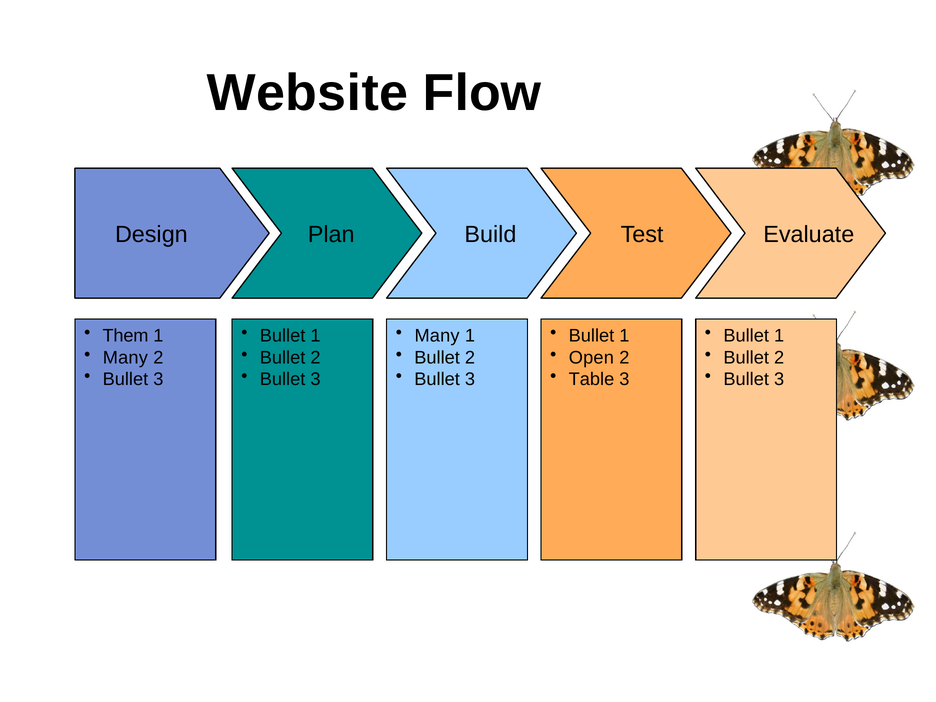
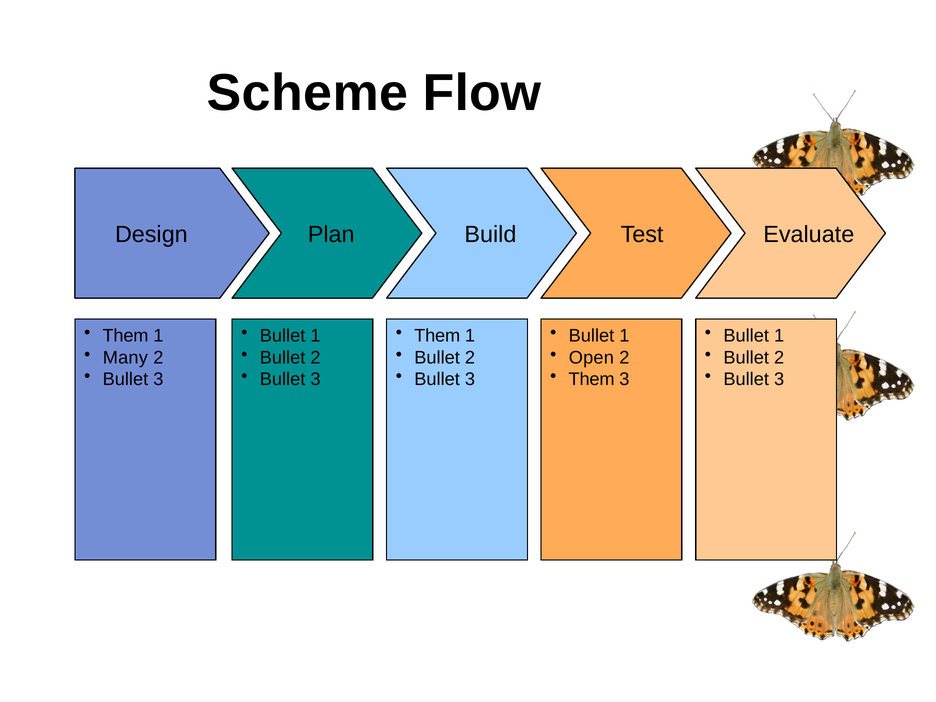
Website: Website -> Scheme
Many at (437, 336): Many -> Them
Table at (591, 379): Table -> Them
